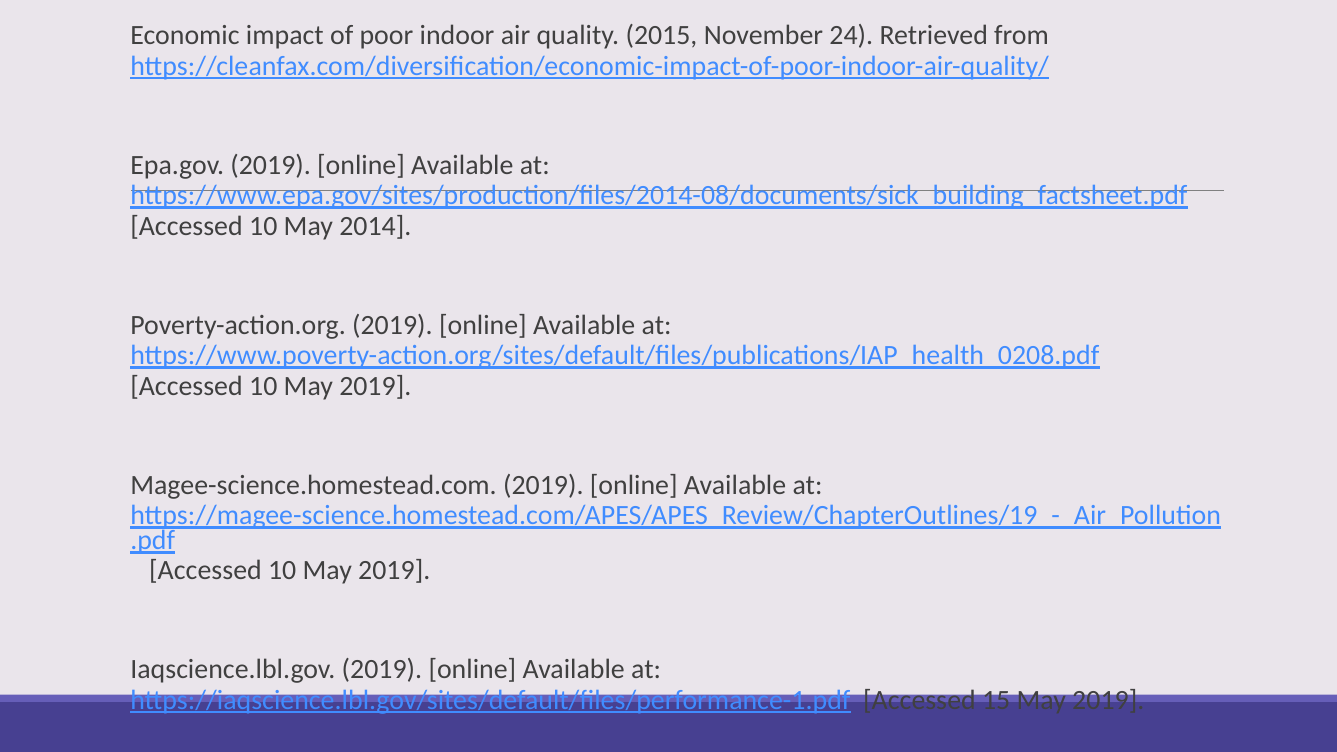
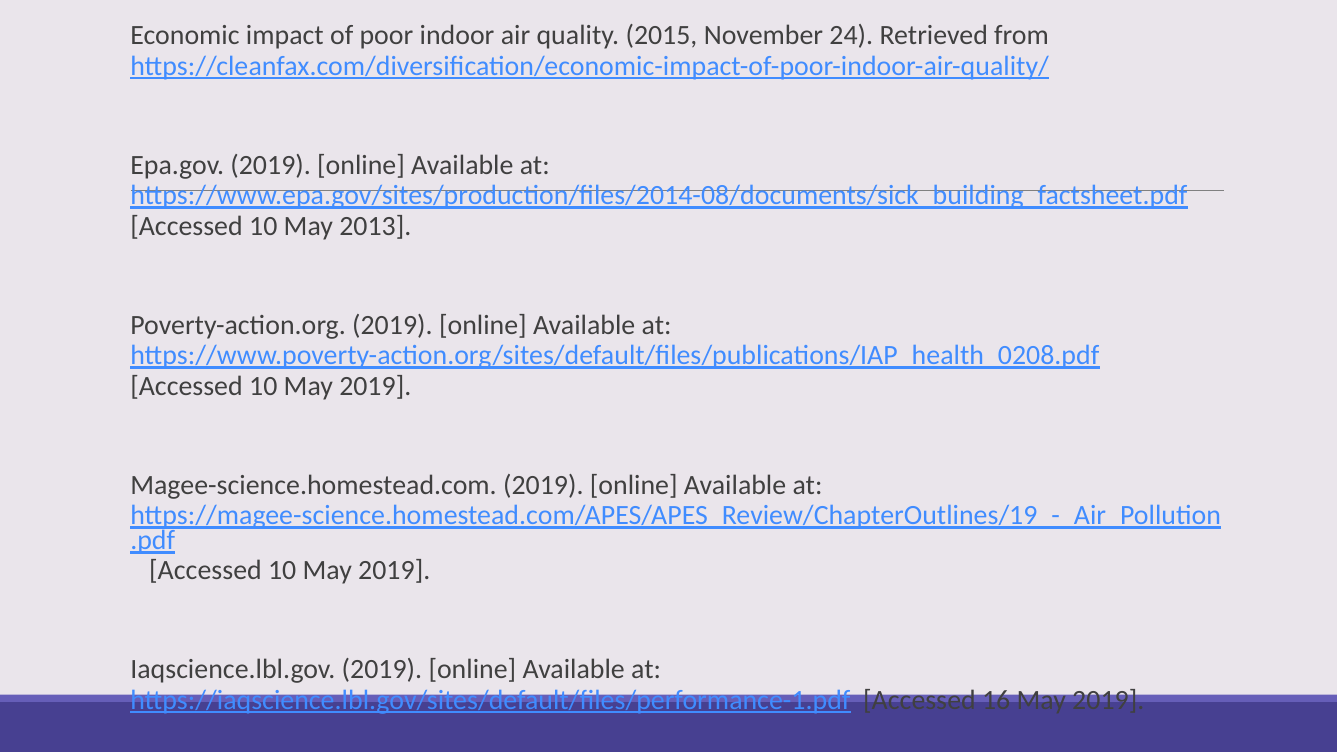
2014: 2014 -> 2013
15: 15 -> 16
